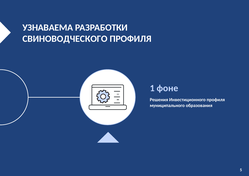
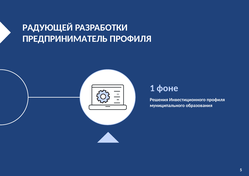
УЗНАВАЕМА: УЗНАВАЕМА -> РАДУЮЩЕЙ
СВИНОВОДЧЕСКОГО: СВИНОВОДЧЕСКОГО -> ПРЕДПРИНИМАТЕЛЬ
